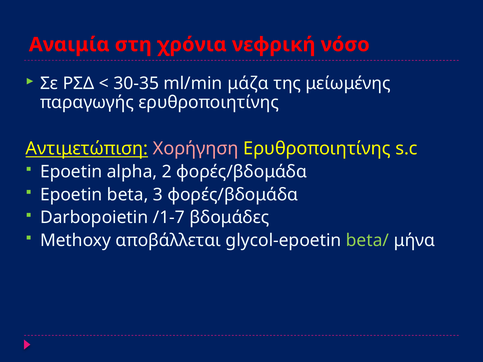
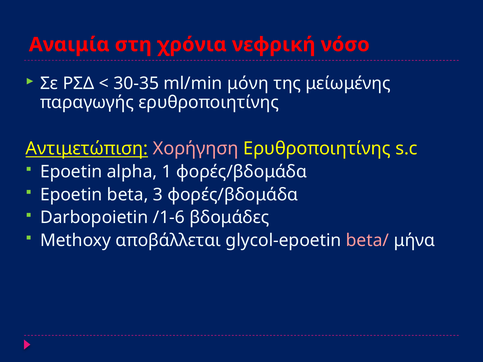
μάζα: μάζα -> μόνη
2: 2 -> 1
/1-7: /1-7 -> /1-6
beta/ colour: light green -> pink
